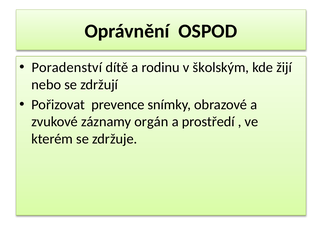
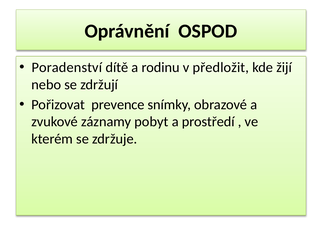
školským: školským -> předložit
orgán: orgán -> pobyt
